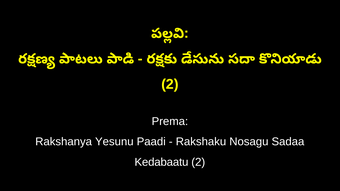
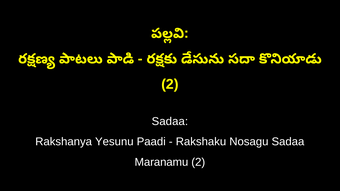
Prema at (170, 121): Prema -> Sadaa
Kedabaatu: Kedabaatu -> Maranamu
